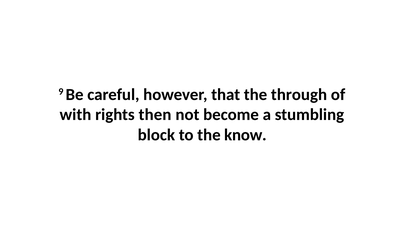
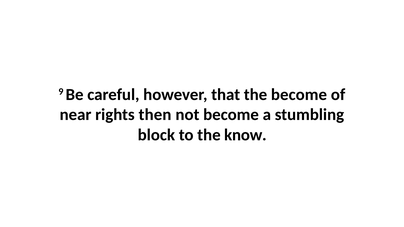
the through: through -> become
with: with -> near
